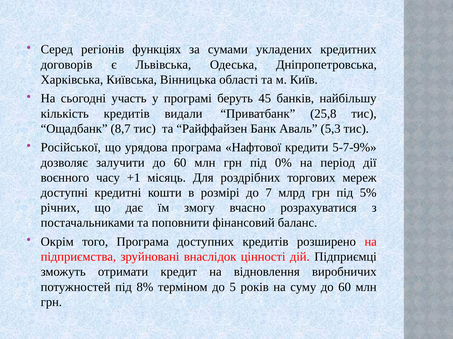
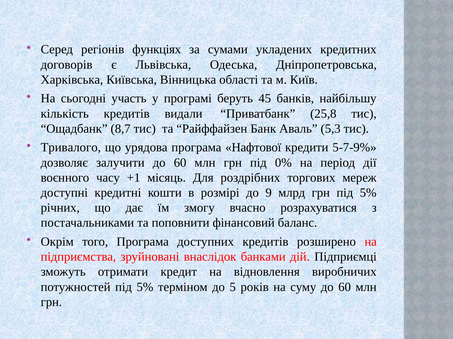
Російської: Російської -> Тривалого
7: 7 -> 9
цінності: цінності -> банками
потужностей під 8%: 8% -> 5%
